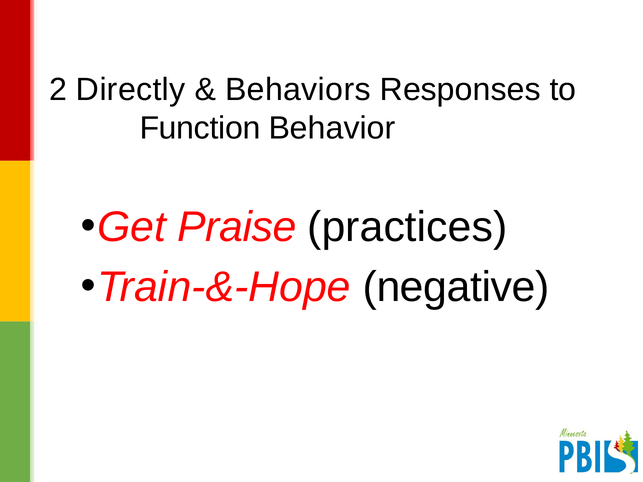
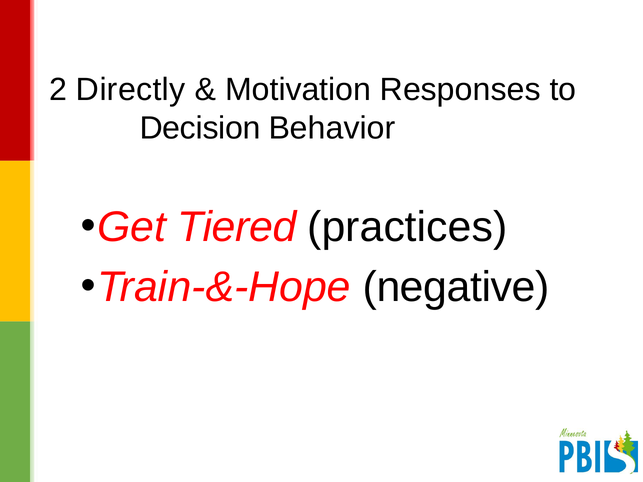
Behaviors: Behaviors -> Motivation
Function: Function -> Decision
Praise: Praise -> Tiered
